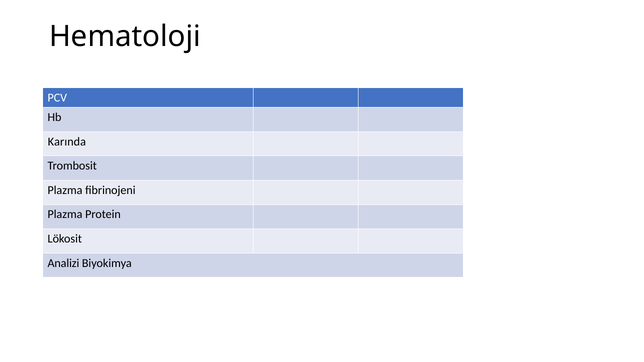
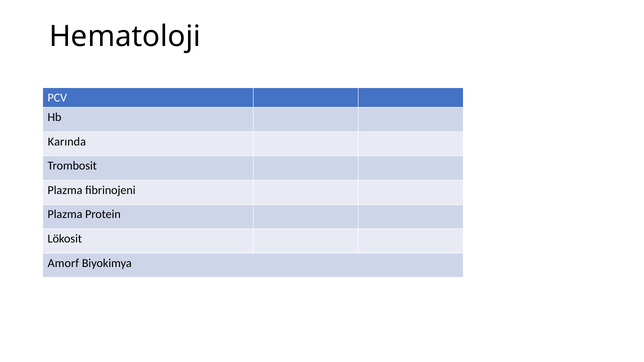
Analizi: Analizi -> Amorf
